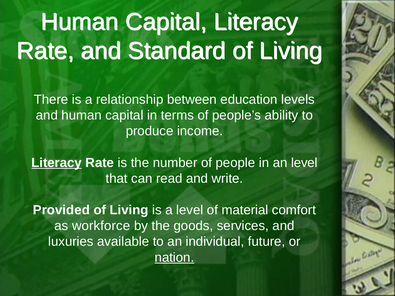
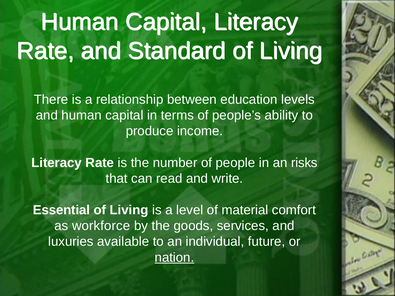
Literacy at (57, 163) underline: present -> none
an level: level -> risks
Provided: Provided -> Essential
